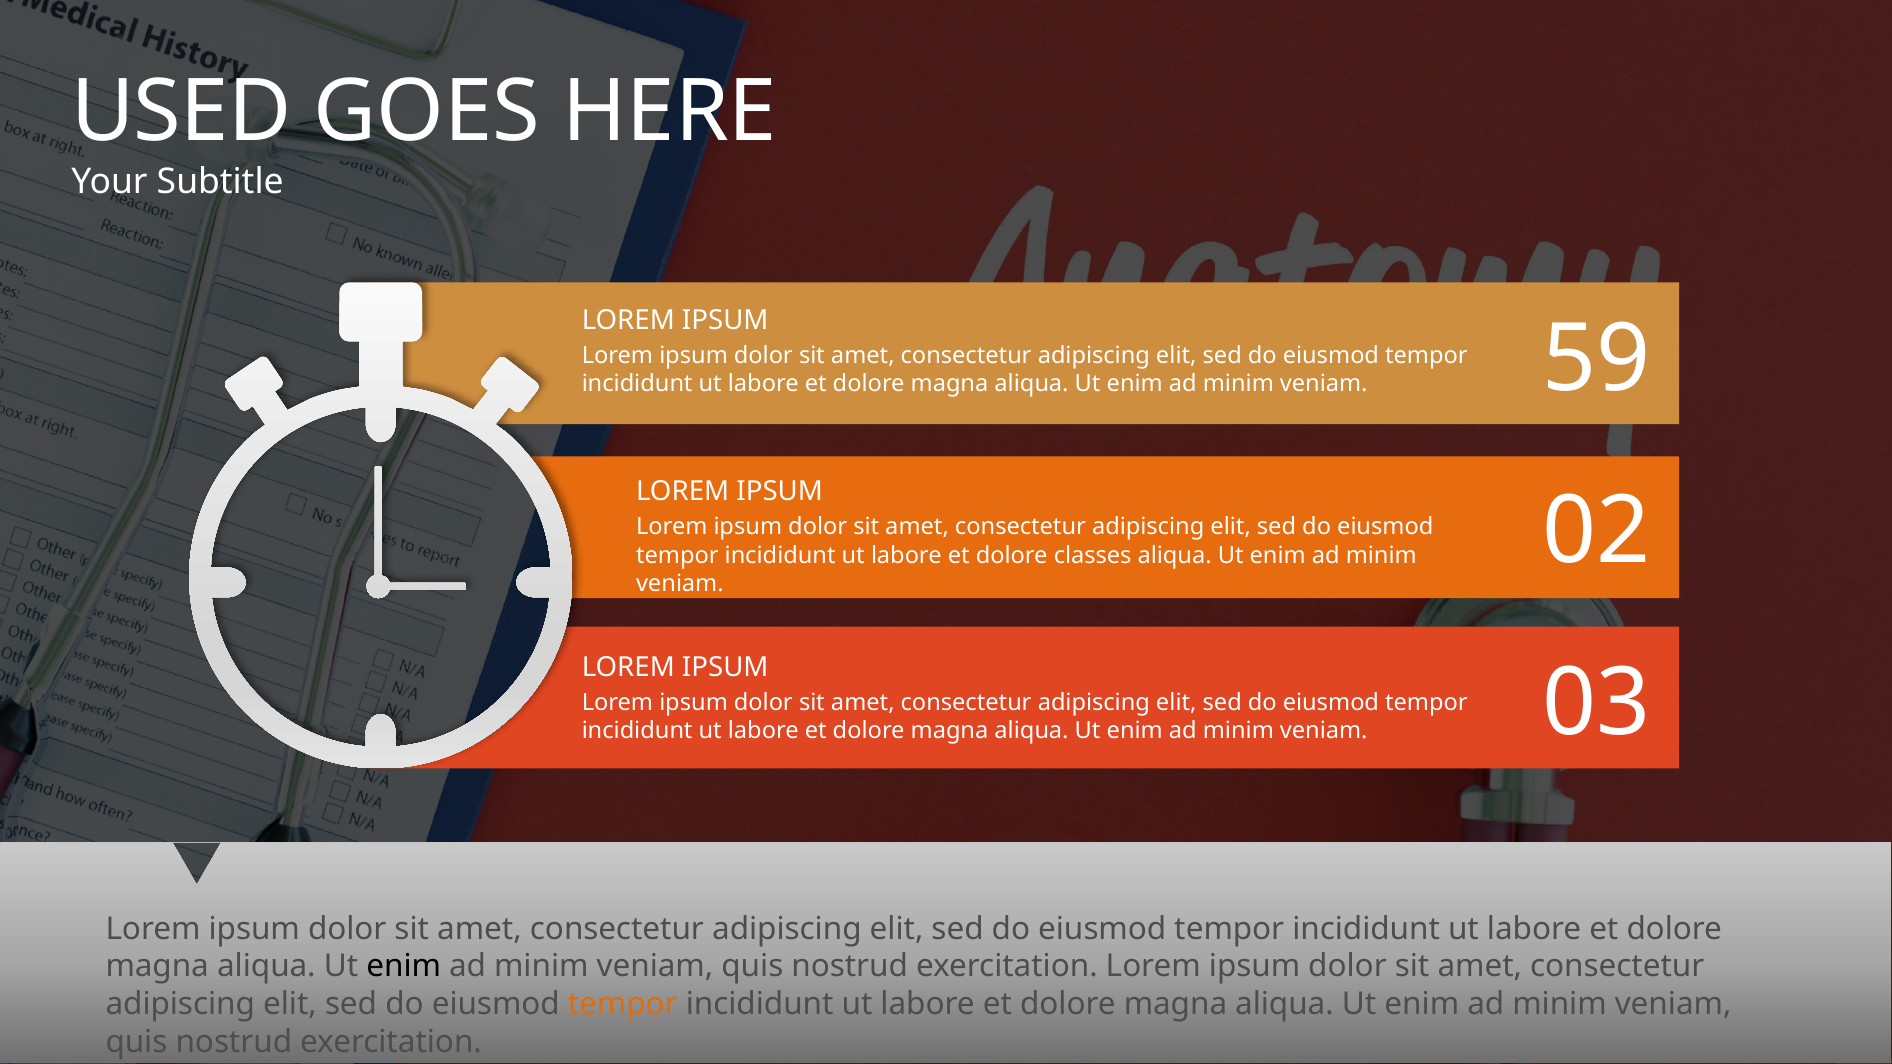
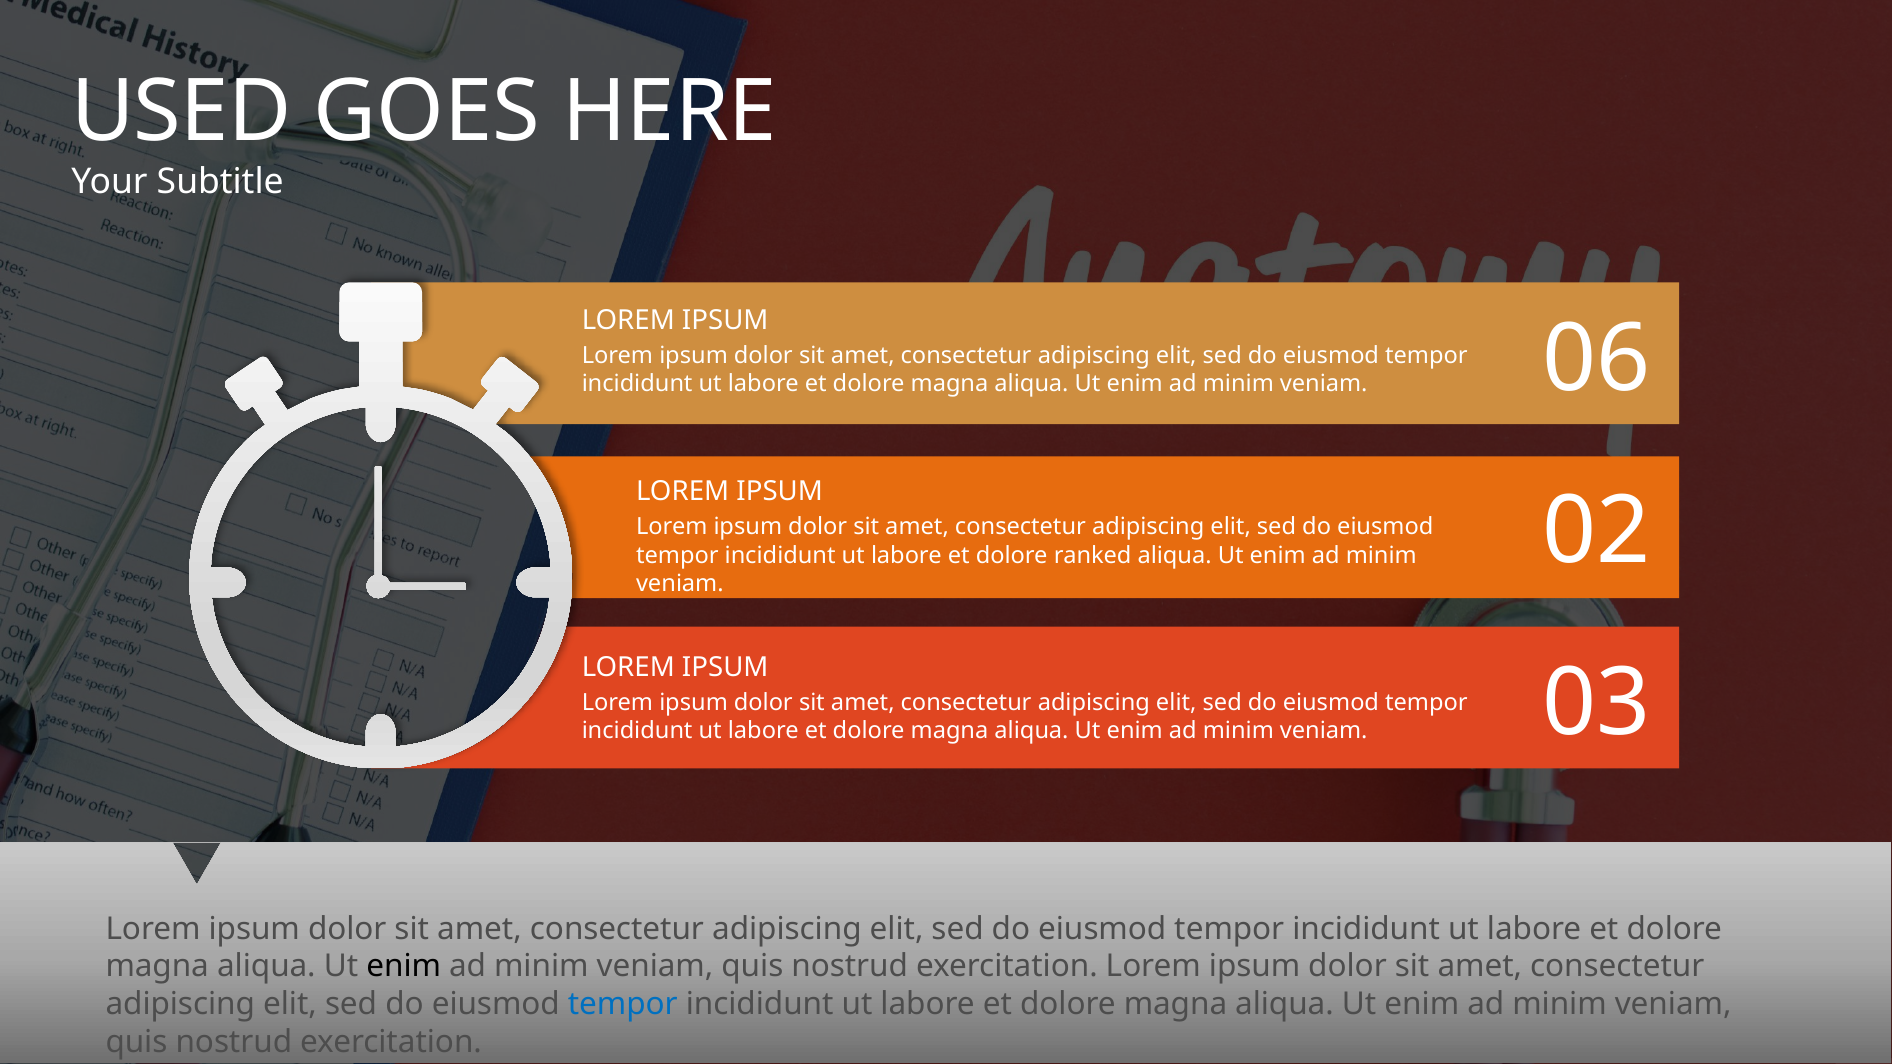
59: 59 -> 06
classes: classes -> ranked
tempor at (623, 1004) colour: orange -> blue
